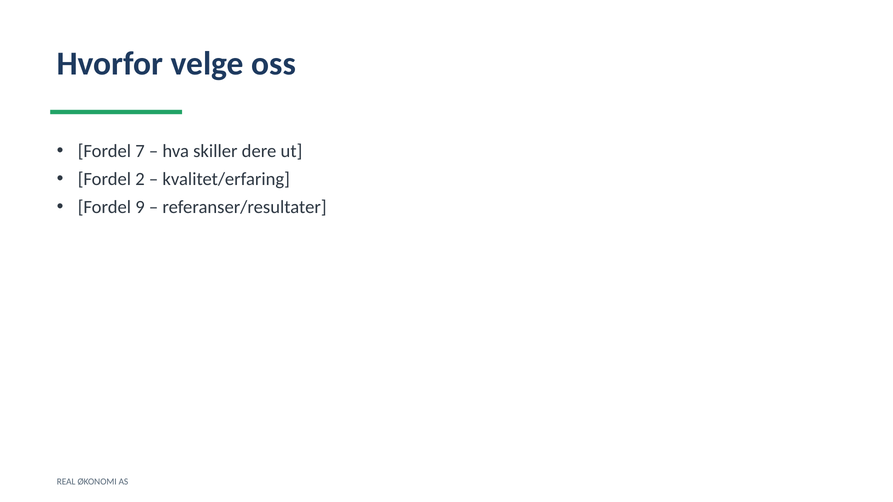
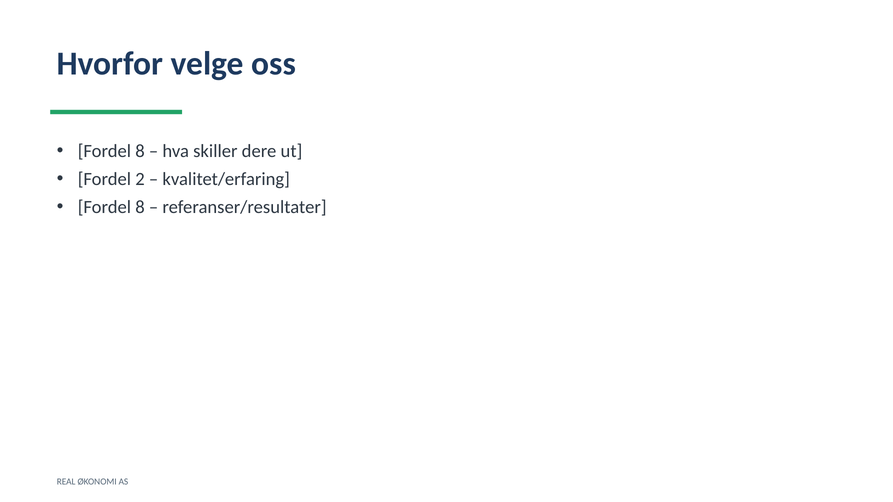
7 at (140, 151): 7 -> 8
9 at (140, 207): 9 -> 8
